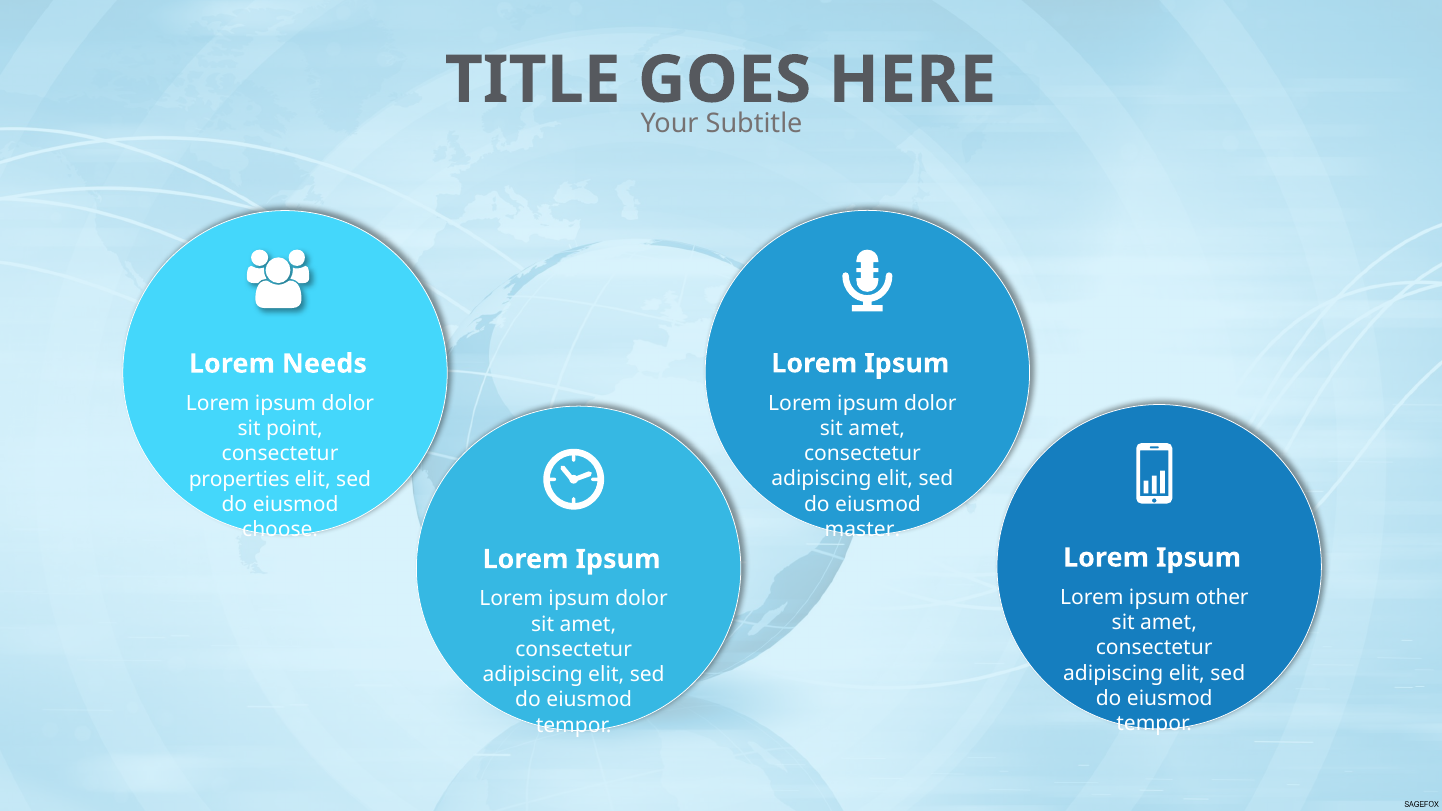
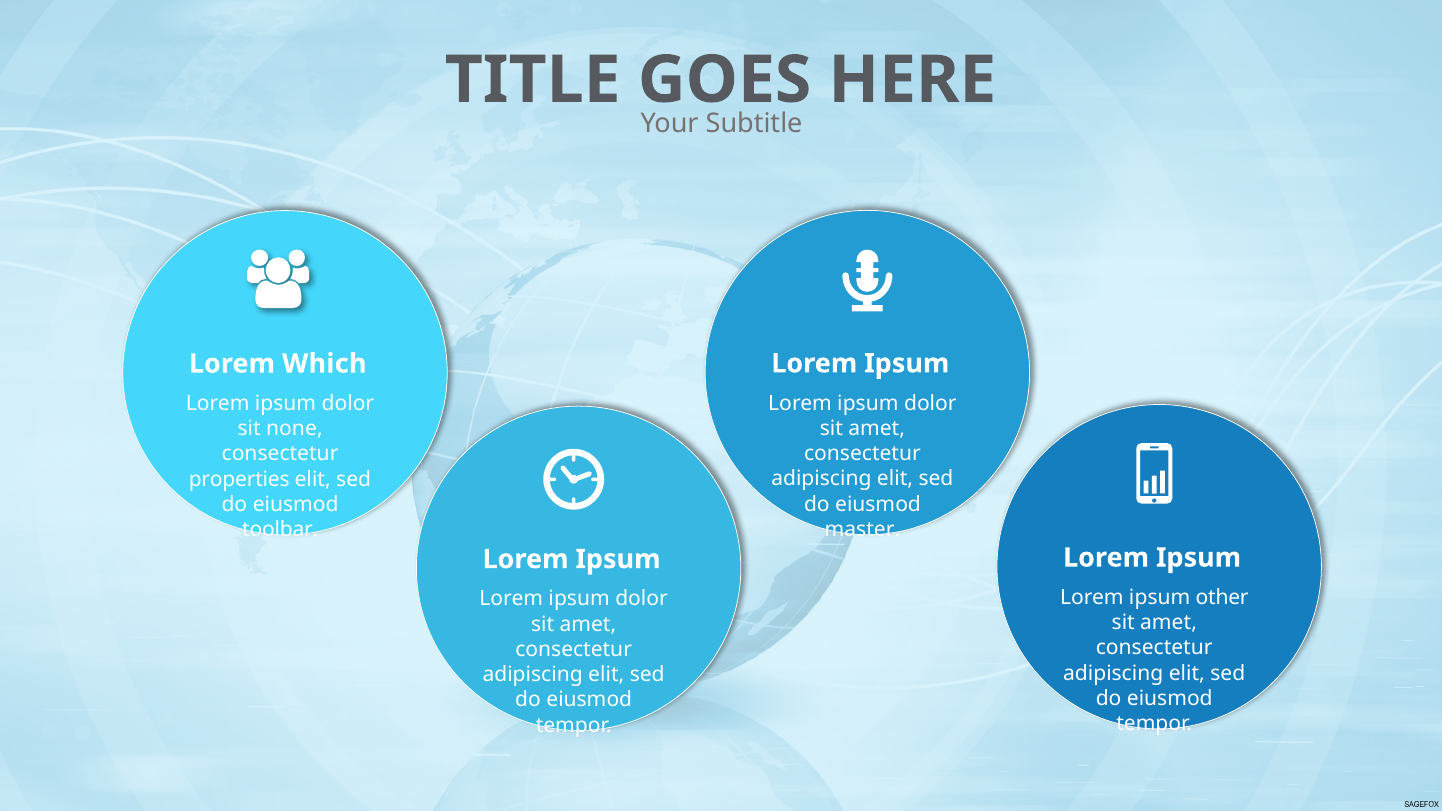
Needs: Needs -> Which
point: point -> none
choose: choose -> toolbar
